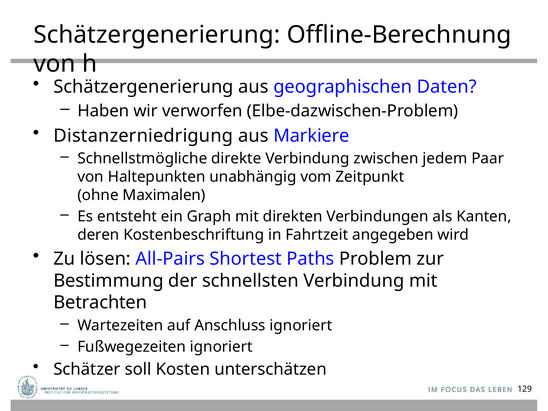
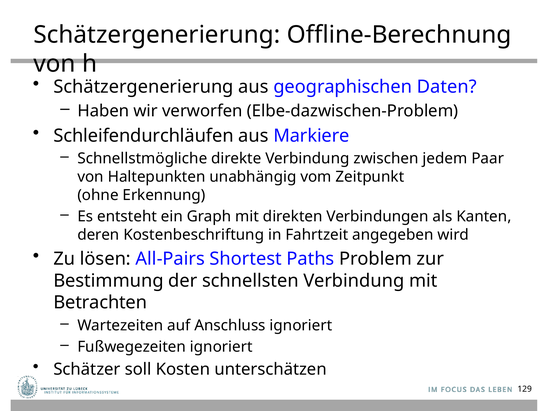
Distanzerniedrigung: Distanzerniedrigung -> Schleifendurchläufen
Maximalen: Maximalen -> Erkennung
